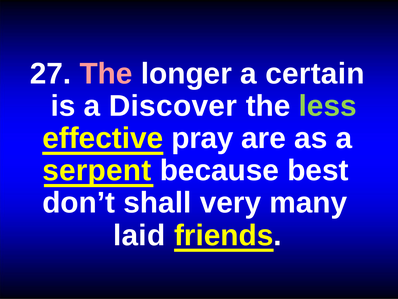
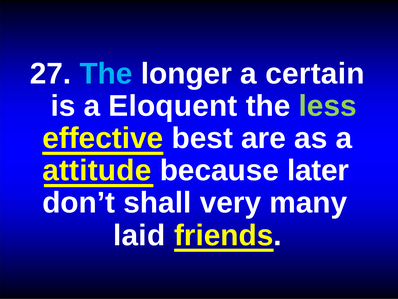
The at (106, 74) colour: pink -> light blue
Discover: Discover -> Eloquent
pray: pray -> best
serpent: serpent -> attitude
best: best -> later
